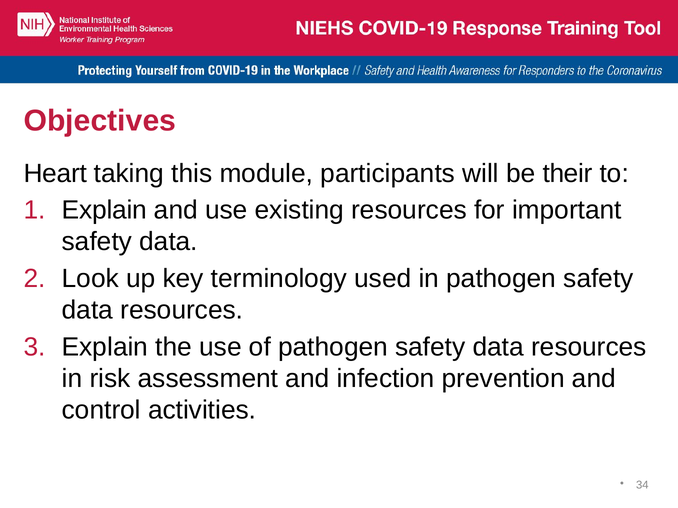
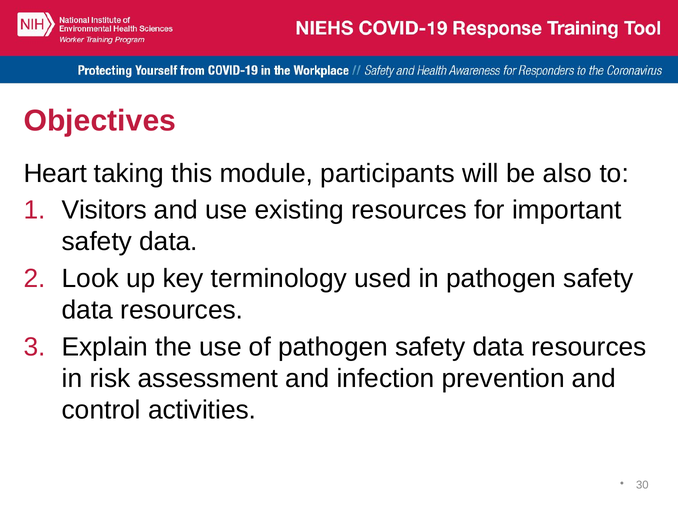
their: their -> also
Explain at (104, 210): Explain -> Visitors
34: 34 -> 30
